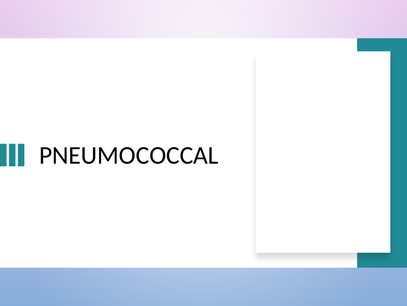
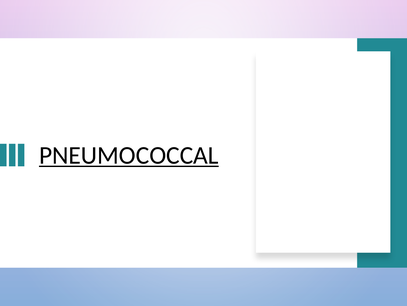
PNEUMOCOCCAL underline: none -> present
